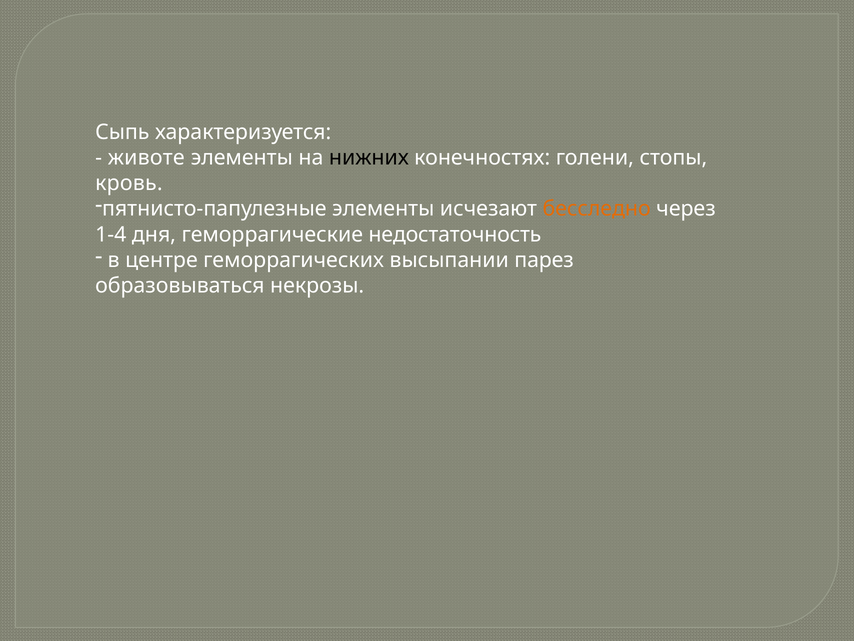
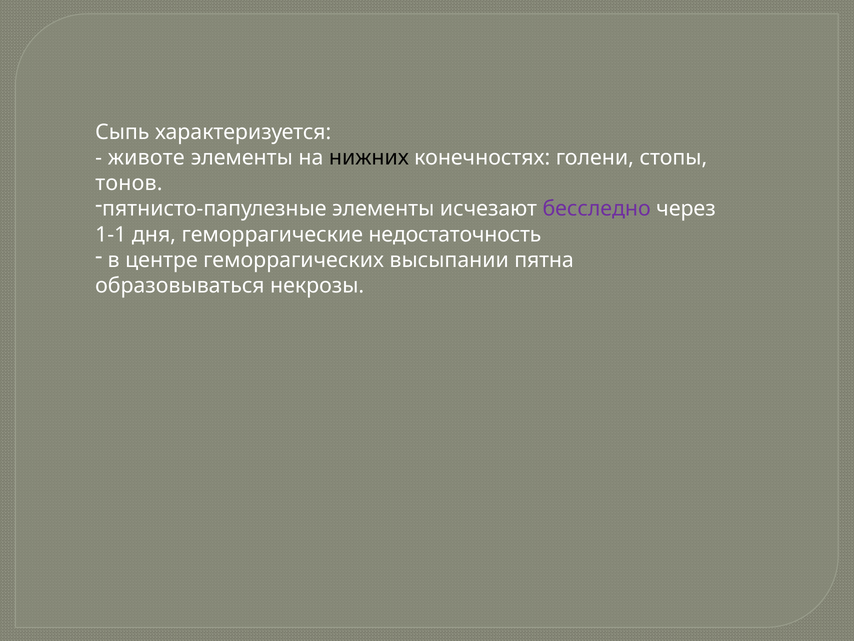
кровь: кровь -> тонов
бесследно colour: orange -> purple
1-4: 1-4 -> 1-1
парез: парез -> пятна
